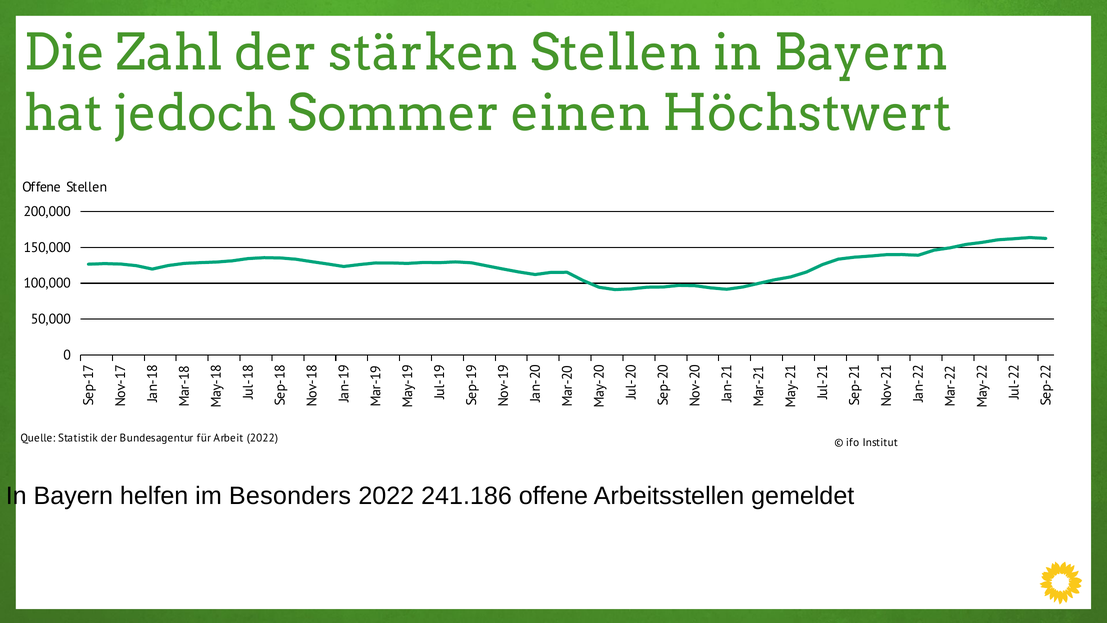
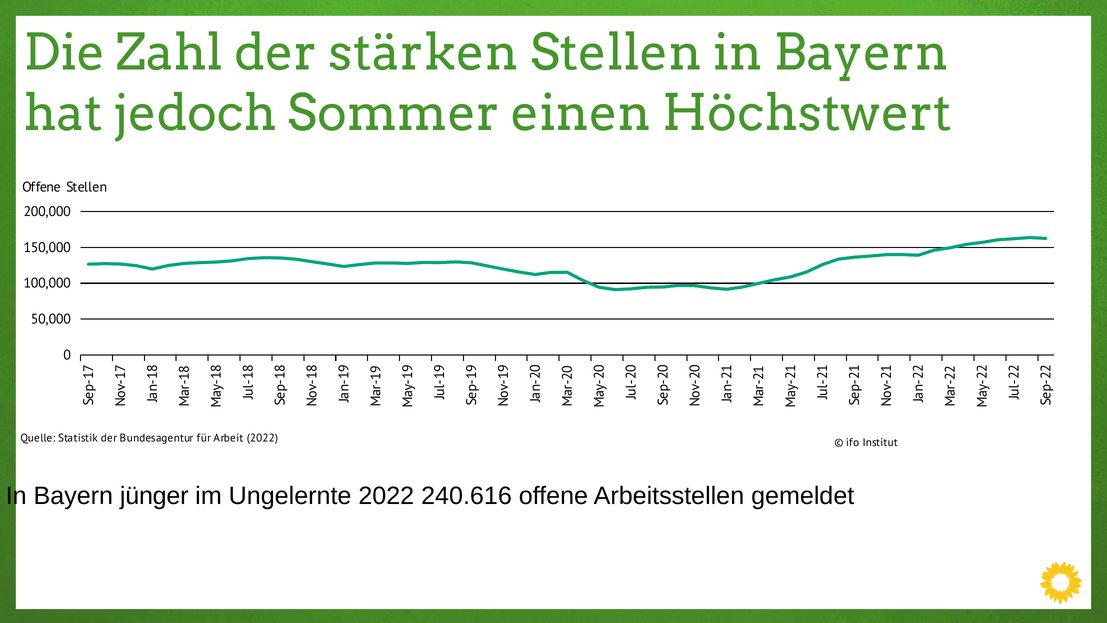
helfen: helfen -> jünger
Besonders: Besonders -> Ungelernte
241.186: 241.186 -> 240.616
